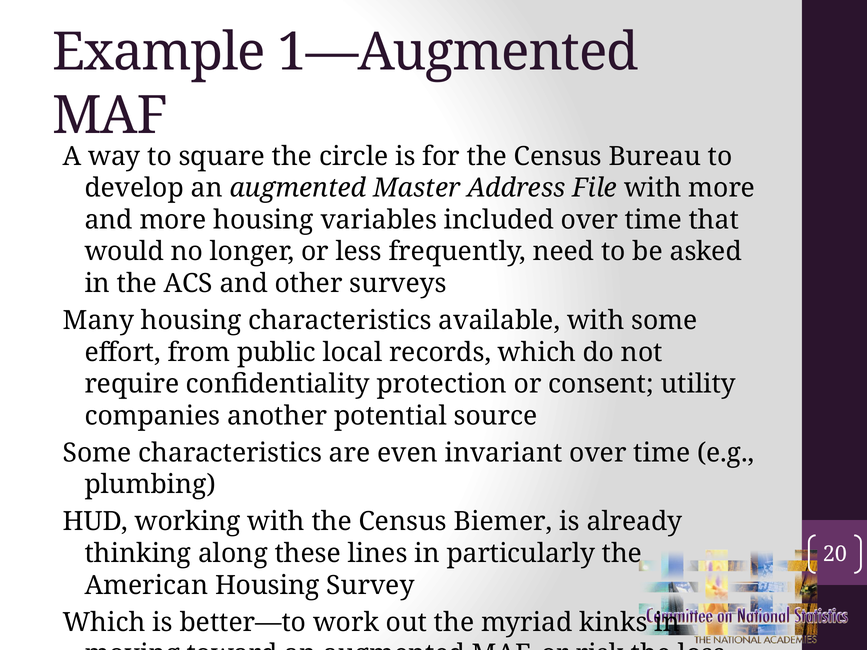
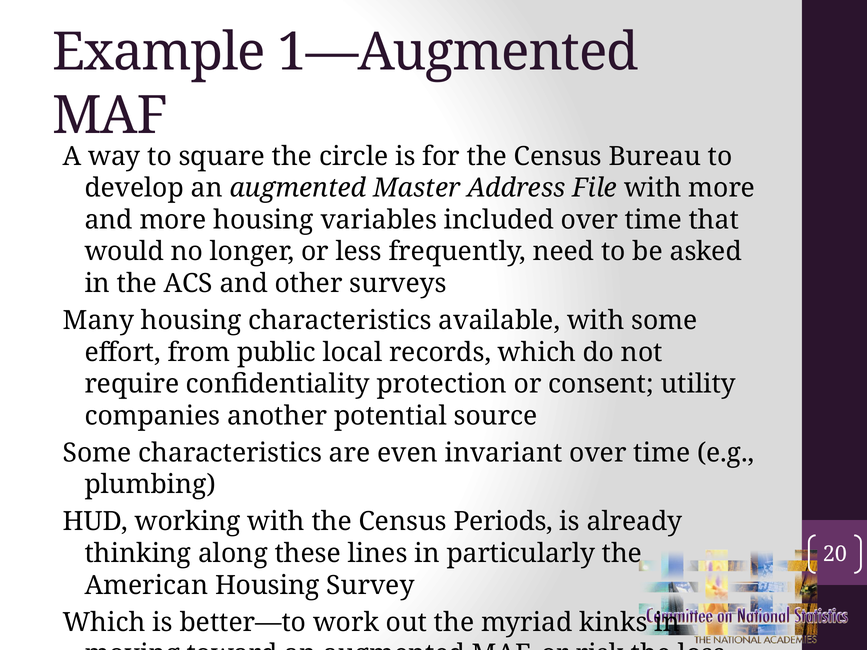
Biemer: Biemer -> Periods
